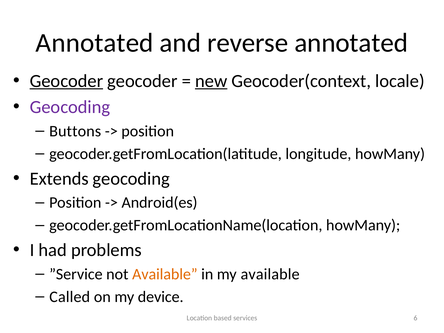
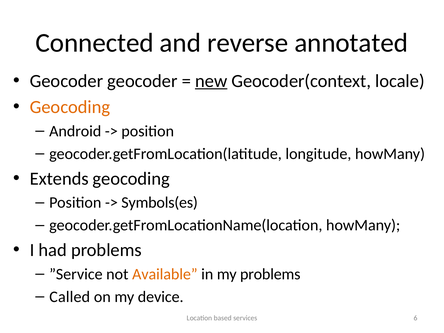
Annotated at (95, 43): Annotated -> Connected
Geocoder at (66, 81) underline: present -> none
Geocoding at (70, 107) colour: purple -> orange
Buttons: Buttons -> Android
Android(es: Android(es -> Symbols(es
my available: available -> problems
